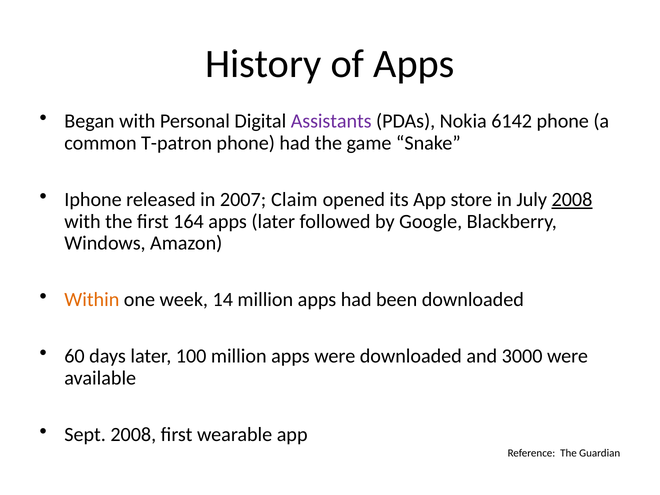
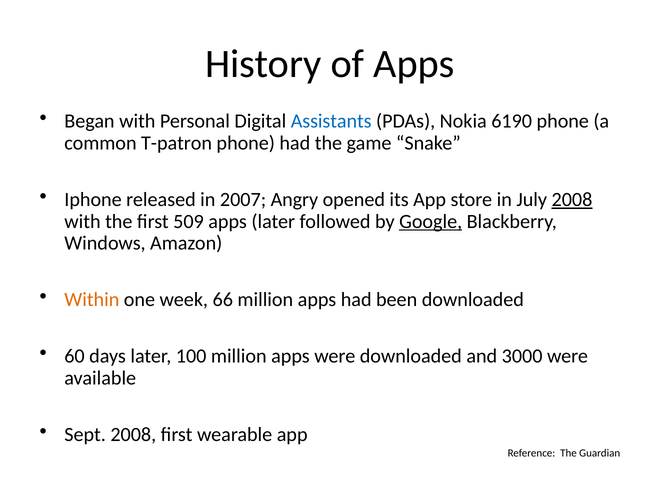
Assistants colour: purple -> blue
6142: 6142 -> 6190
Claim: Claim -> Angry
164: 164 -> 509
Google underline: none -> present
14: 14 -> 66
